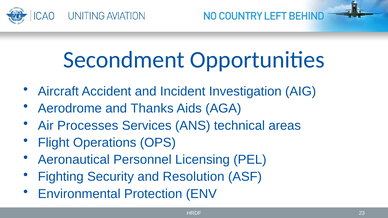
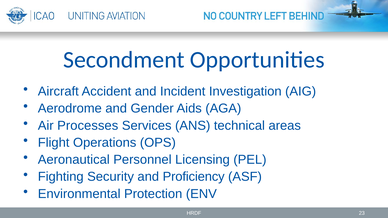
Thanks: Thanks -> Gender
Resolution: Resolution -> Proficiency
